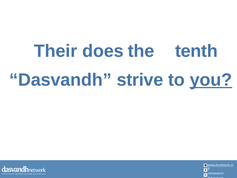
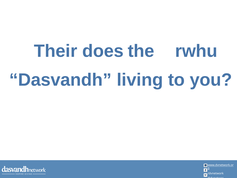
tenth: tenth -> rwhu
strive: strive -> living
you underline: present -> none
